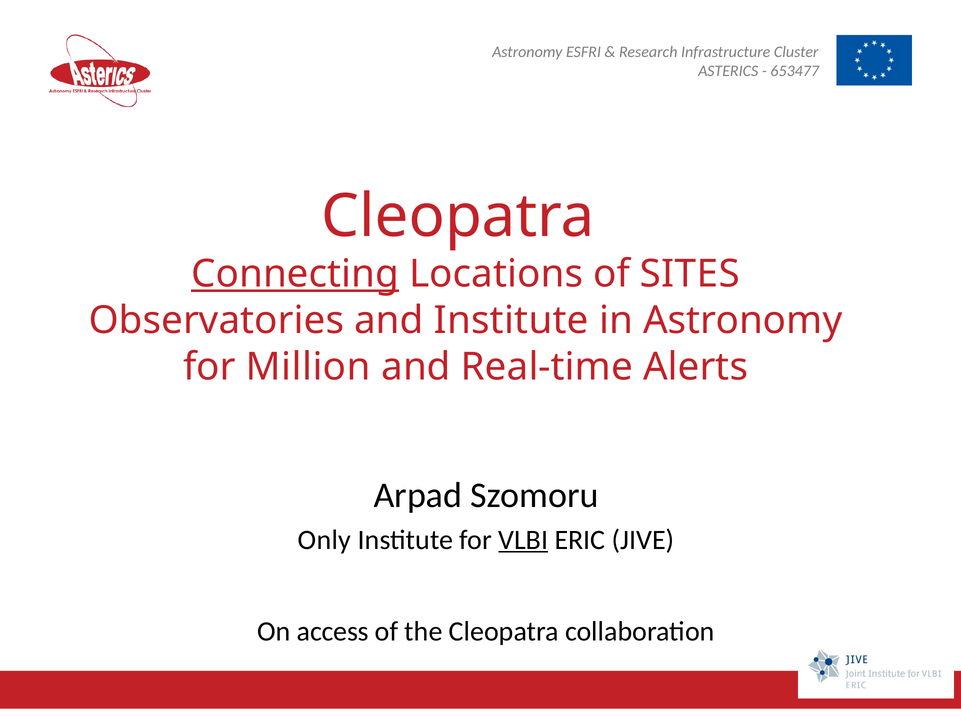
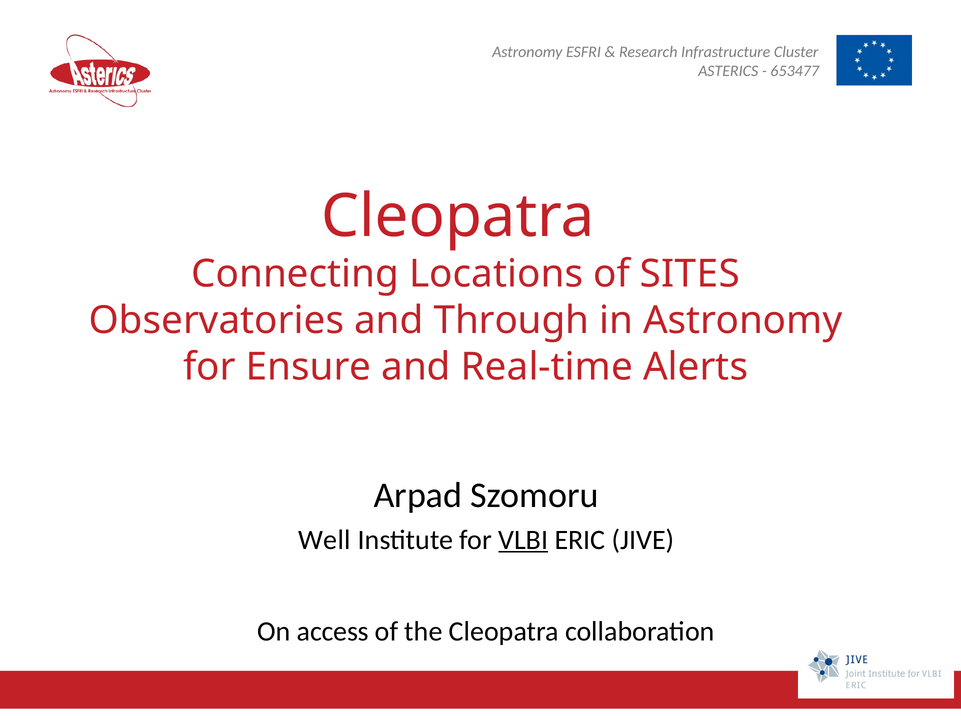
Connecting underline: present -> none
and Institute: Institute -> Through
Million: Million -> Ensure
Only: Only -> Well
